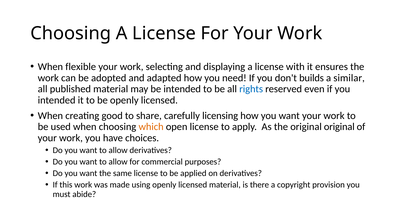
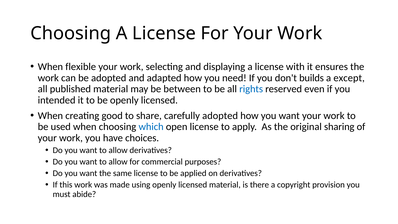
similar: similar -> except
be intended: intended -> between
carefully licensing: licensing -> adopted
which colour: orange -> blue
original original: original -> sharing
